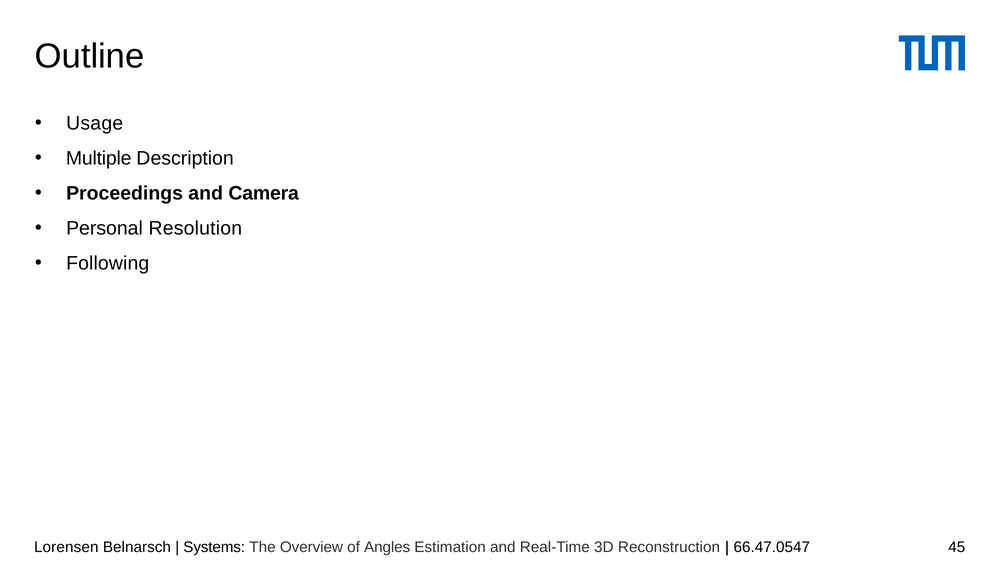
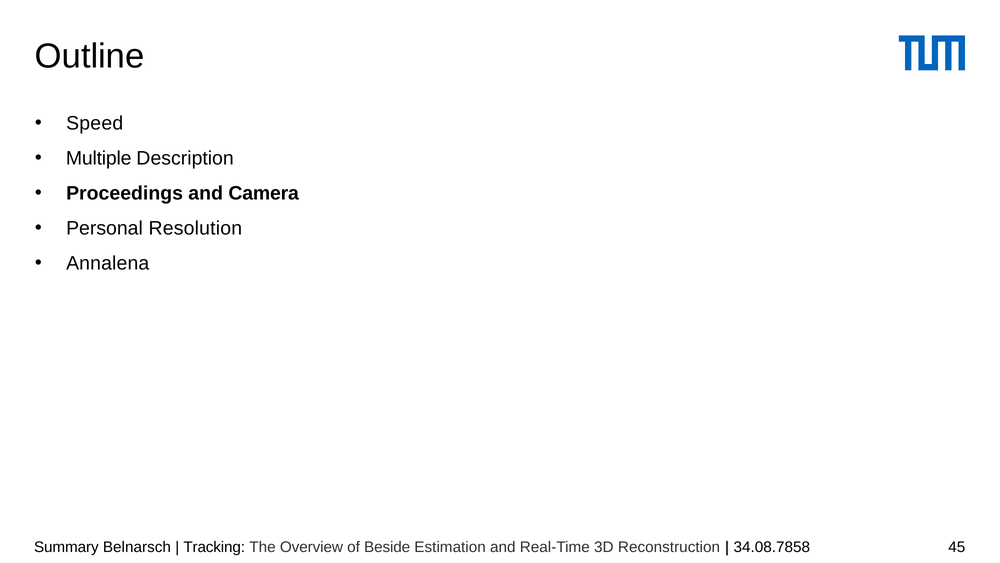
Usage: Usage -> Speed
Following: Following -> Annalena
Lorensen: Lorensen -> Summary
Systems: Systems -> Tracking
Angles: Angles -> Beside
66.47.0547: 66.47.0547 -> 34.08.7858
